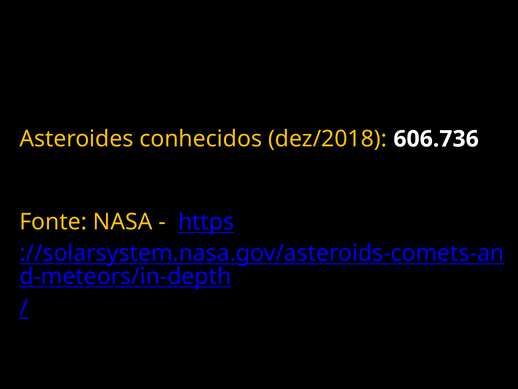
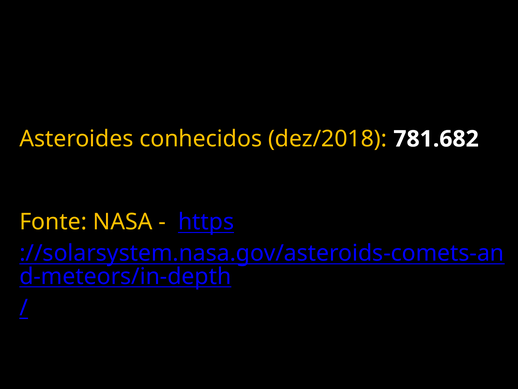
606.736: 606.736 -> 781.682
